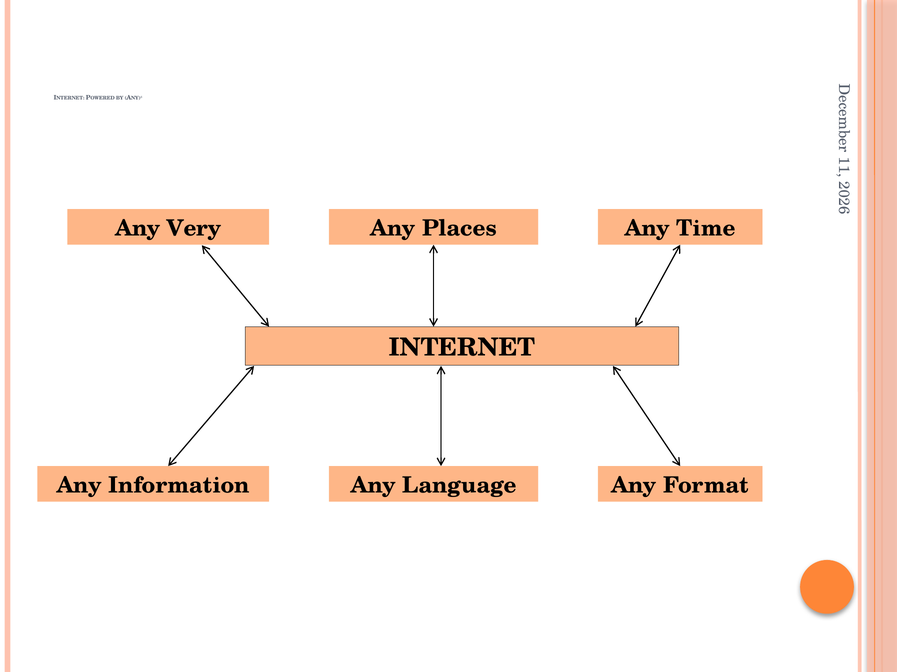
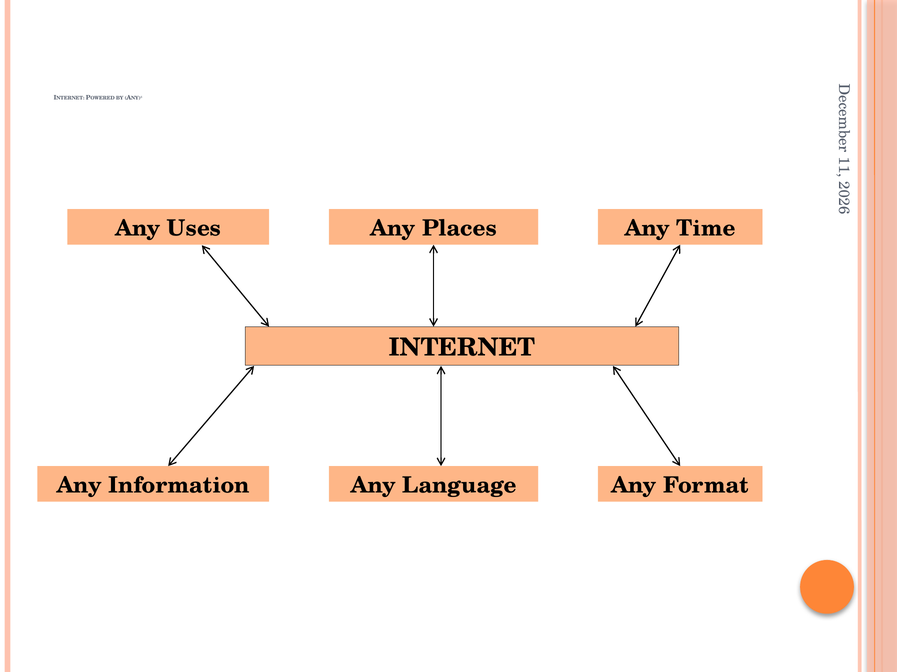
Very: Very -> Uses
